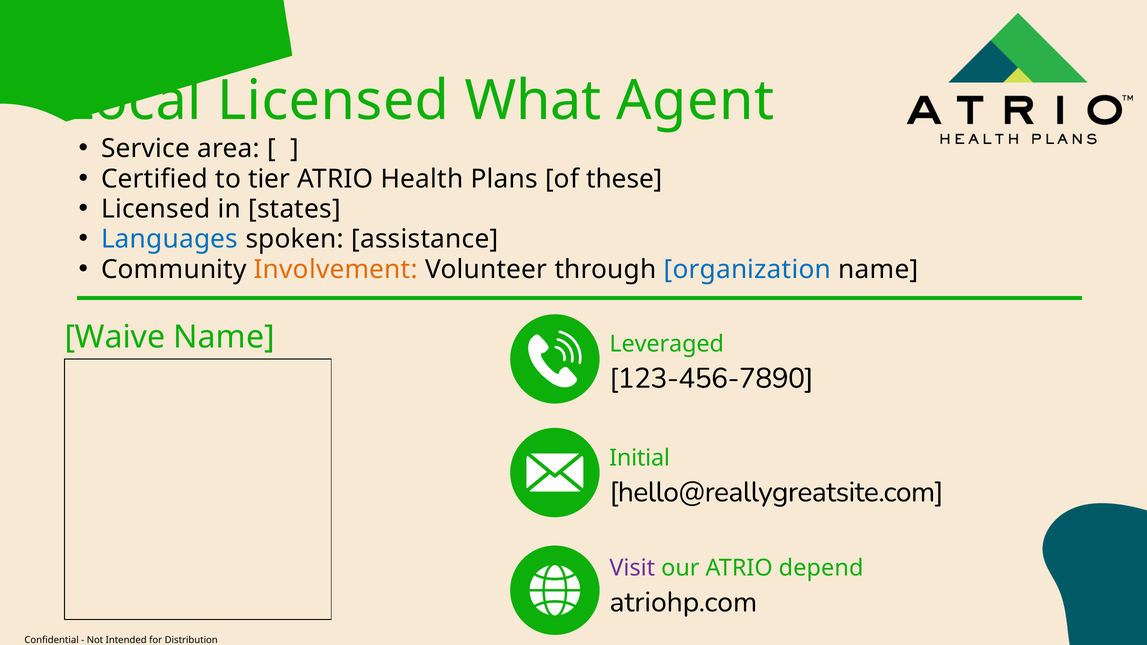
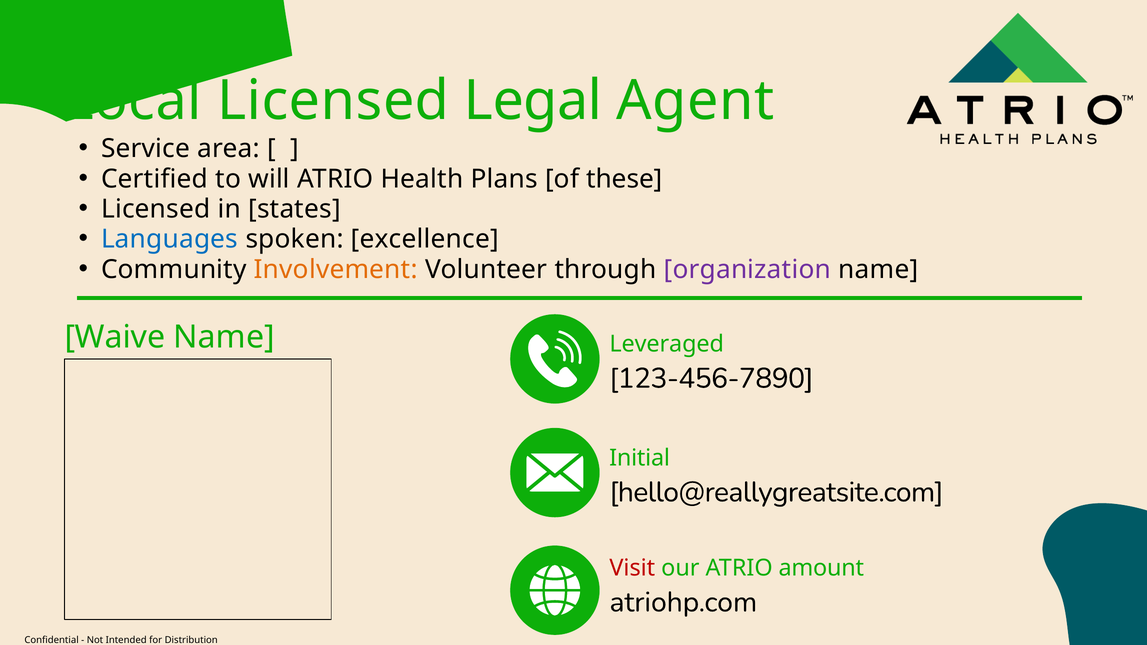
What: What -> Legal
tier: tier -> will
assistance: assistance -> excellence
organization colour: blue -> purple
Visit colour: purple -> red
depend: depend -> amount
